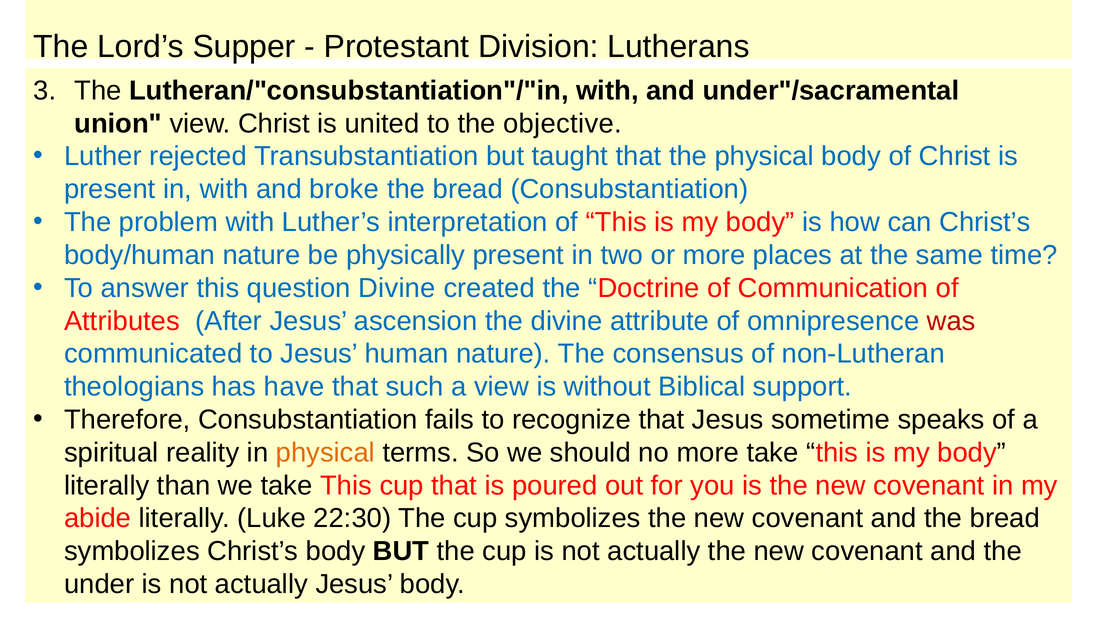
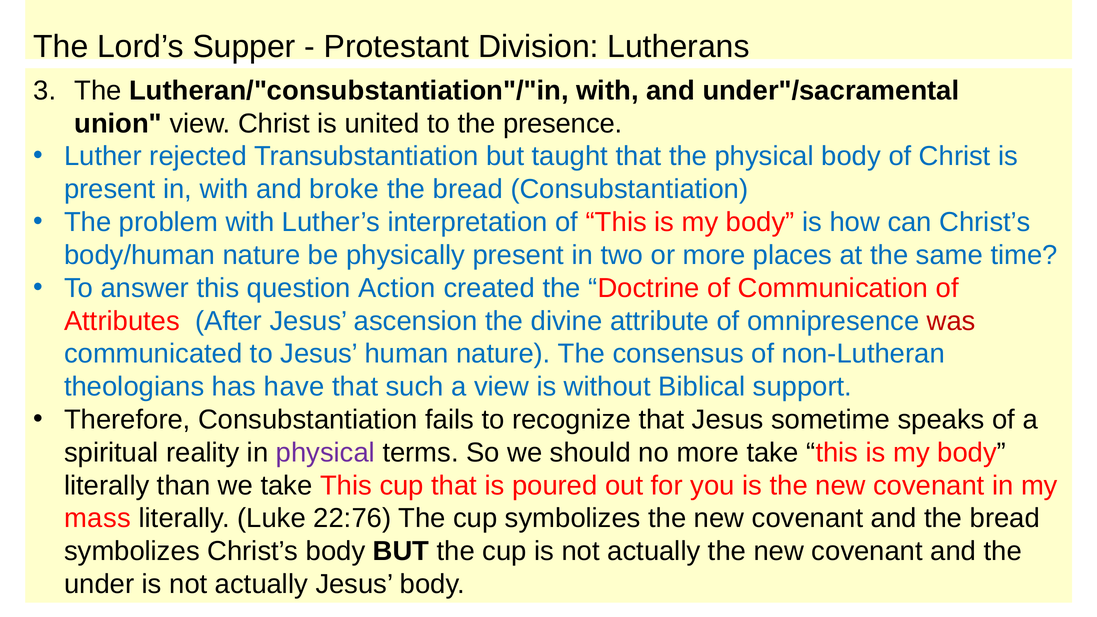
objective: objective -> presence
question Divine: Divine -> Action
physical at (325, 453) colour: orange -> purple
abide: abide -> mass
22:30: 22:30 -> 22:76
